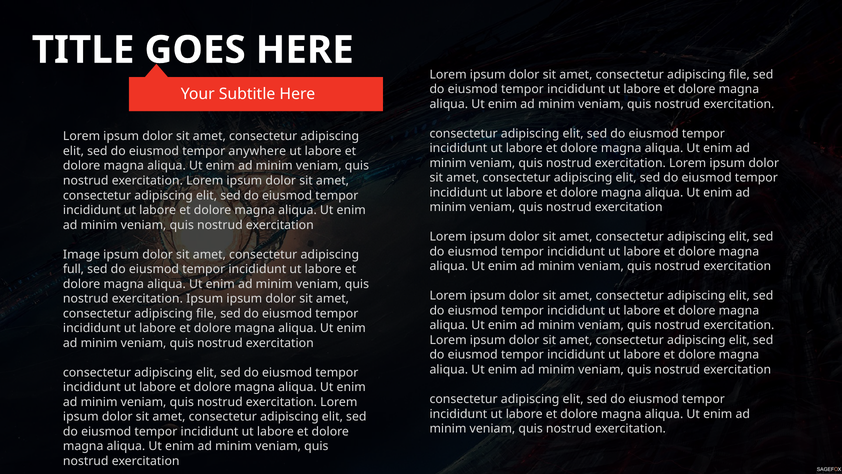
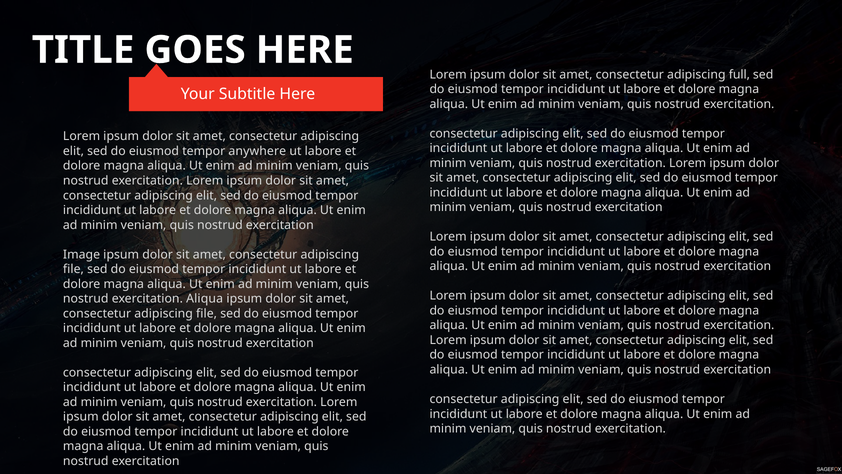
file at (739, 75): file -> full
full at (74, 269): full -> file
exercitation Ipsum: Ipsum -> Aliqua
